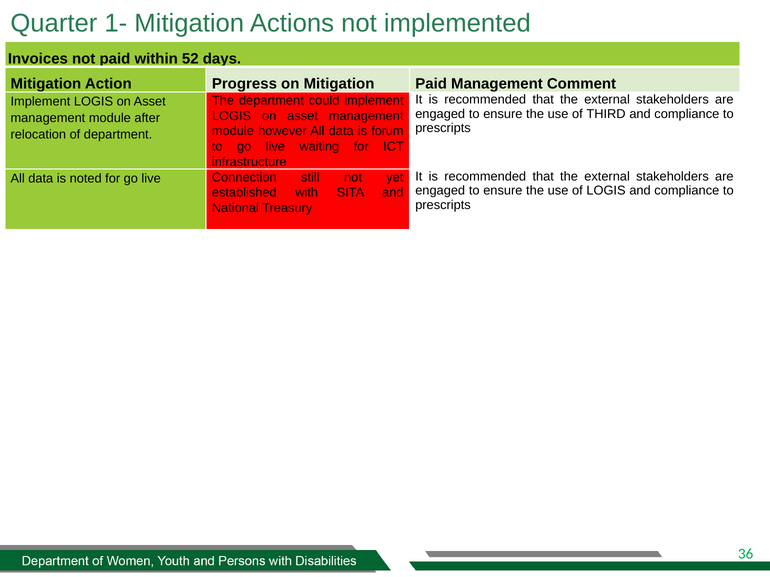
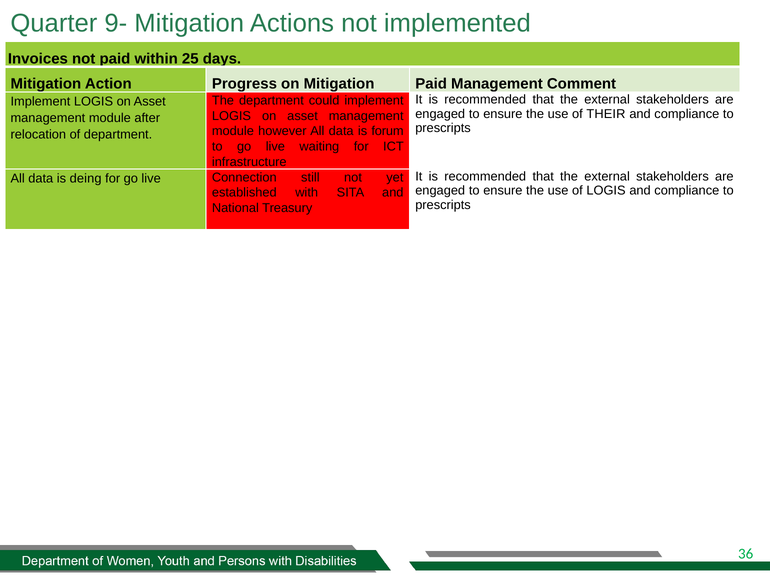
1-: 1- -> 9-
52: 52 -> 25
THIRD: THIRD -> THEIR
noted: noted -> deing
